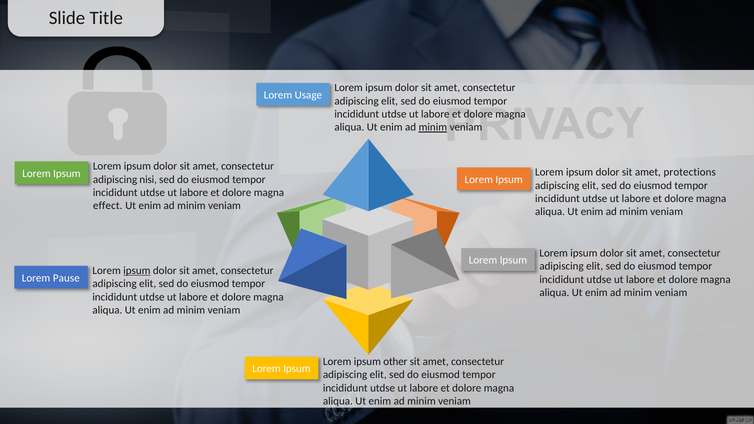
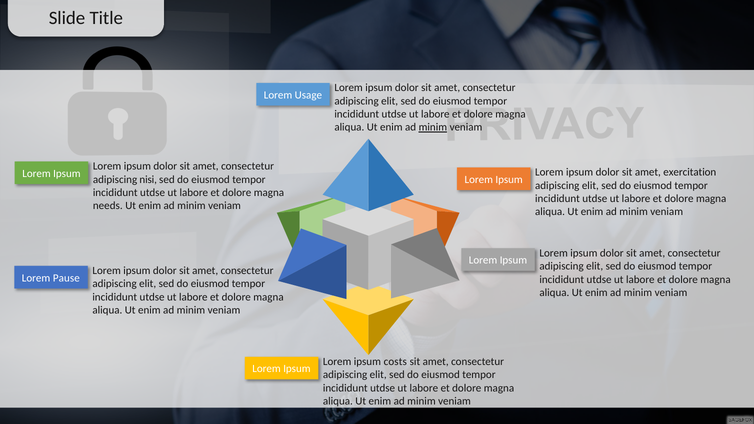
protections: protections -> exercitation
effect: effect -> needs
ipsum at (137, 271) underline: present -> none
other: other -> costs
